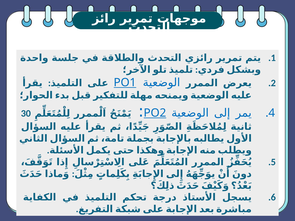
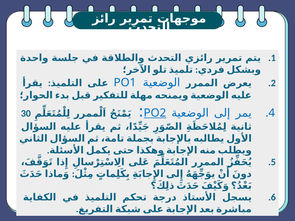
PO1 underline: present -> none
